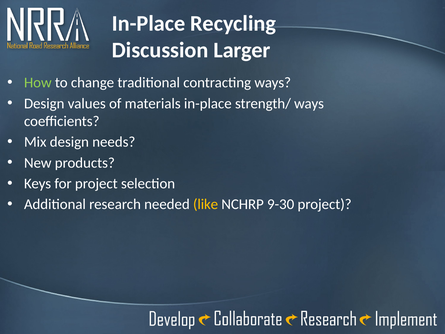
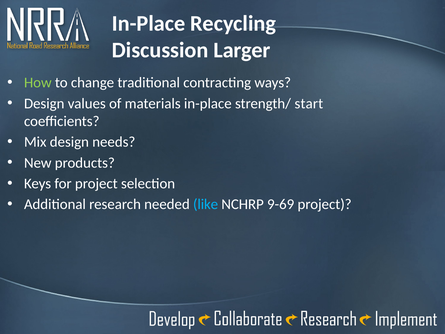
strength/ ways: ways -> start
like colour: yellow -> light blue
9-30: 9-30 -> 9-69
